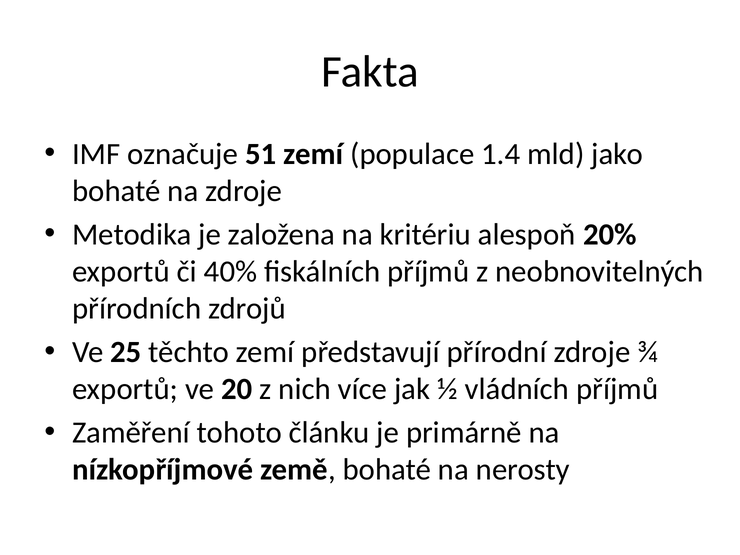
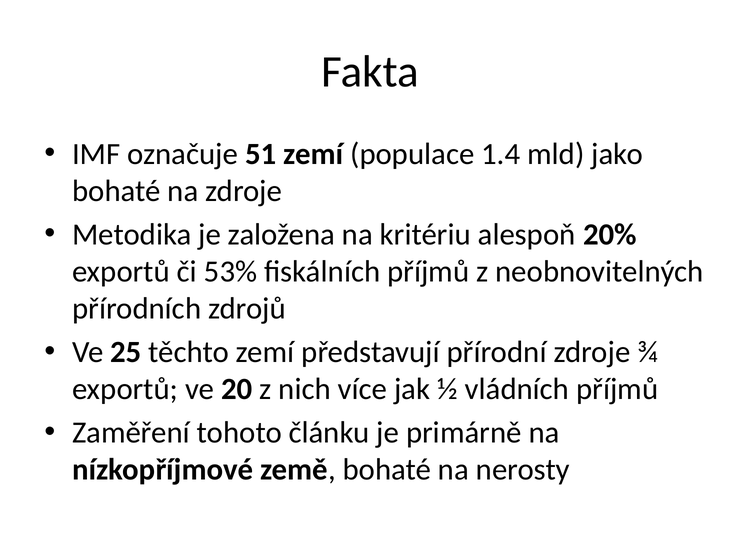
40%: 40% -> 53%
